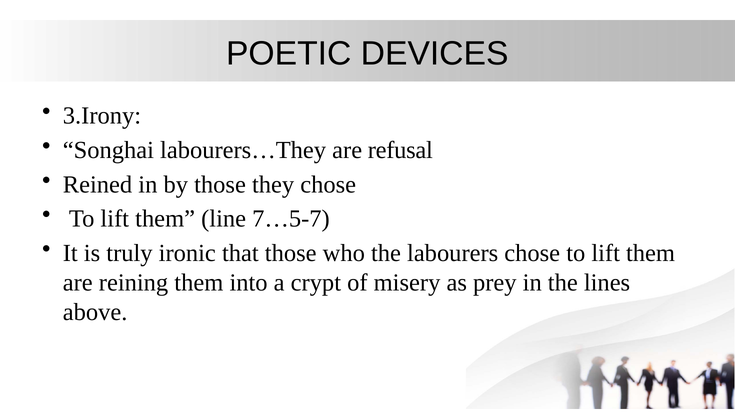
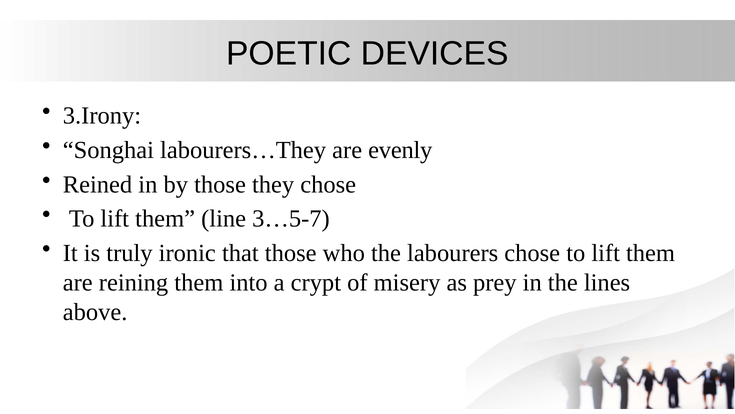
refusal: refusal -> evenly
7…5-7: 7…5-7 -> 3…5-7
